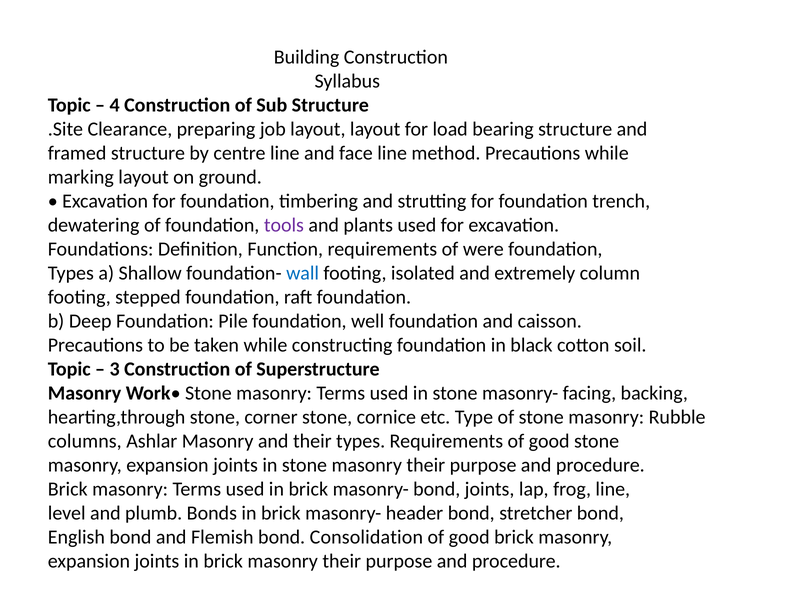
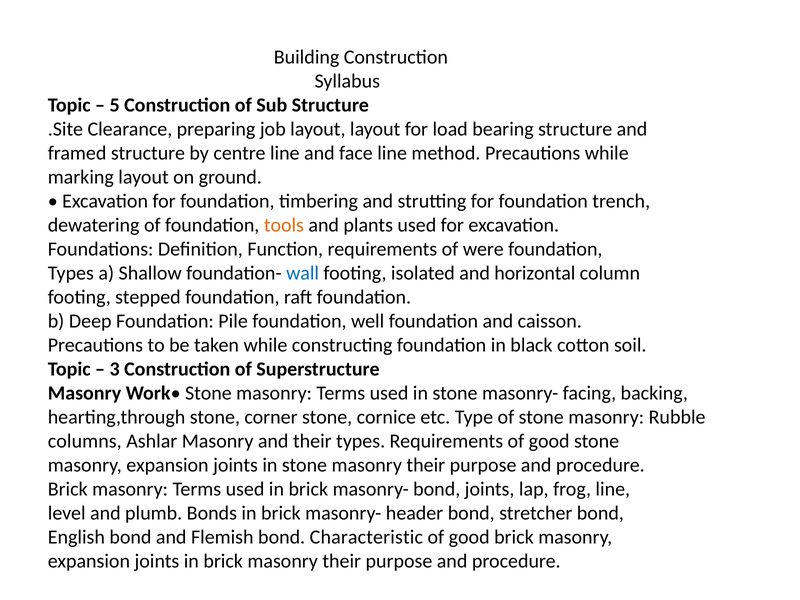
4: 4 -> 5
tools colour: purple -> orange
extremely: extremely -> horizontal
Consolidation: Consolidation -> Characteristic
